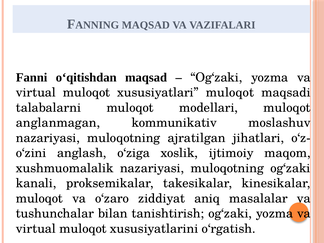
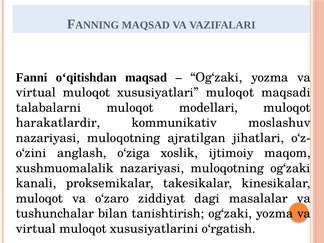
anglanmagan: anglanmagan -> harakatlardir
aniq: aniq -> dagi
